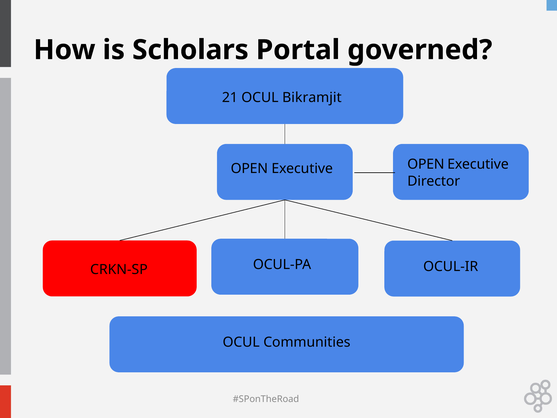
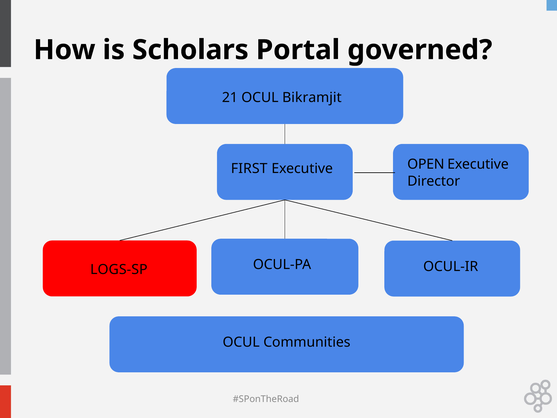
OPEN at (249, 168): OPEN -> FIRST
CRKN-SP: CRKN-SP -> LOGS-SP
